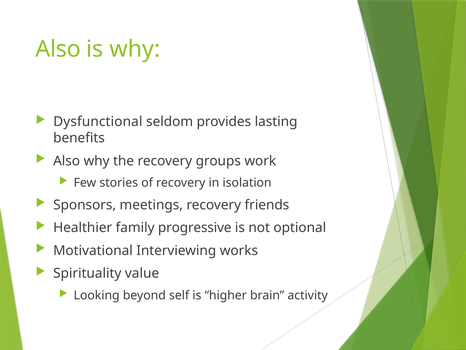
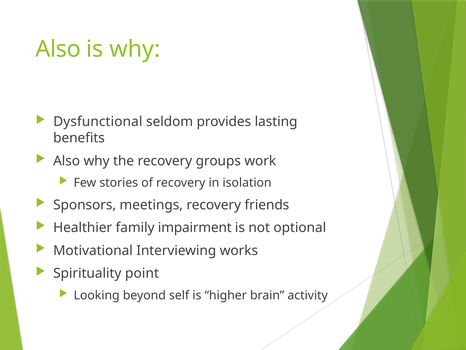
progressive: progressive -> impairment
value: value -> point
